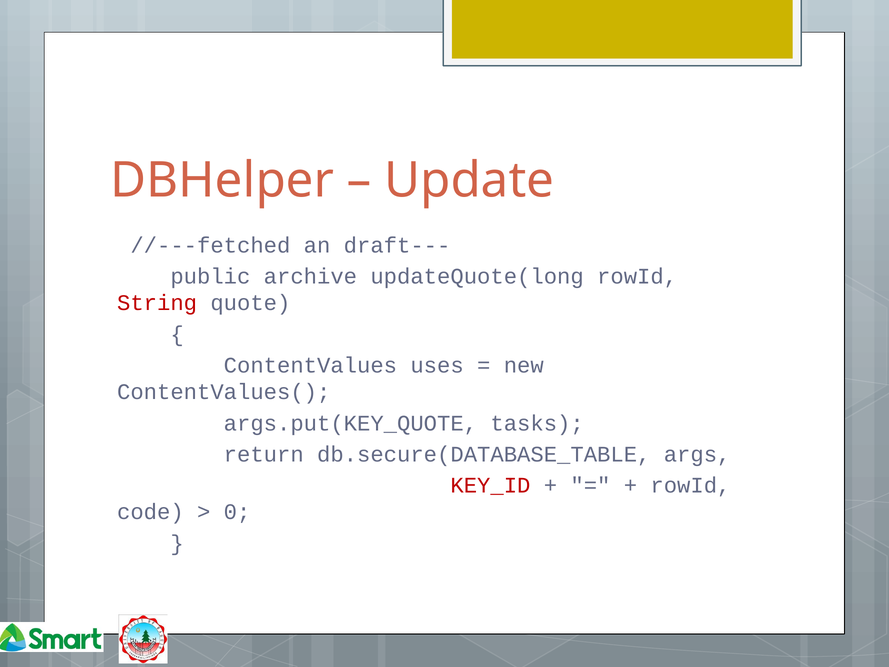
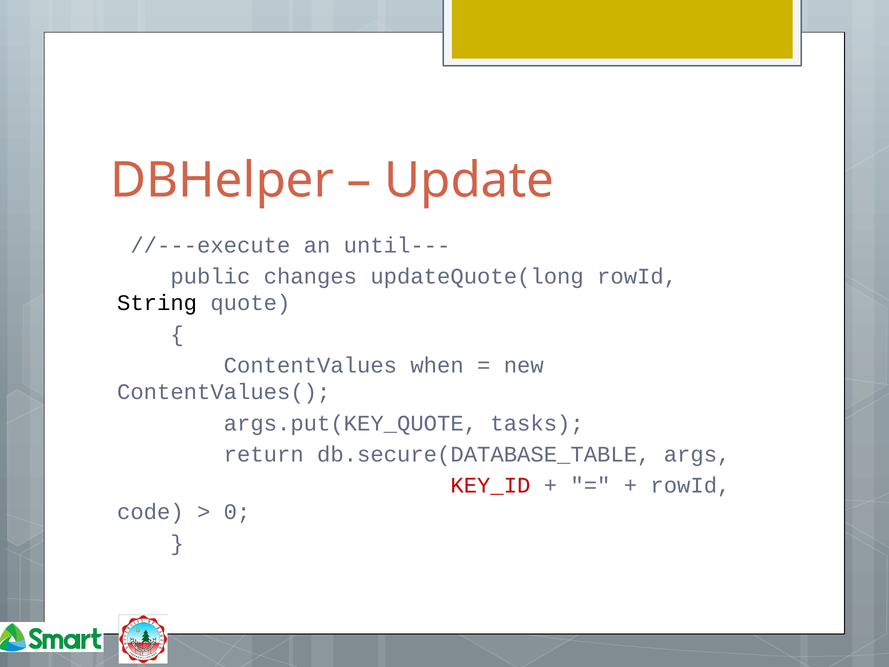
//---fetched: //---fetched -> //---execute
draft---: draft--- -> until---
archive: archive -> changes
String colour: red -> black
uses: uses -> when
